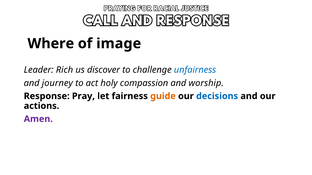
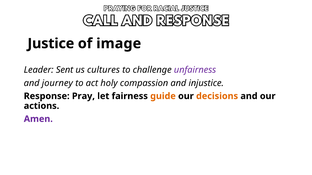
Where: Where -> Justice
Rich: Rich -> Sent
discover: discover -> cultures
unfairness colour: blue -> purple
worship: worship -> injustice
decisions colour: blue -> orange
